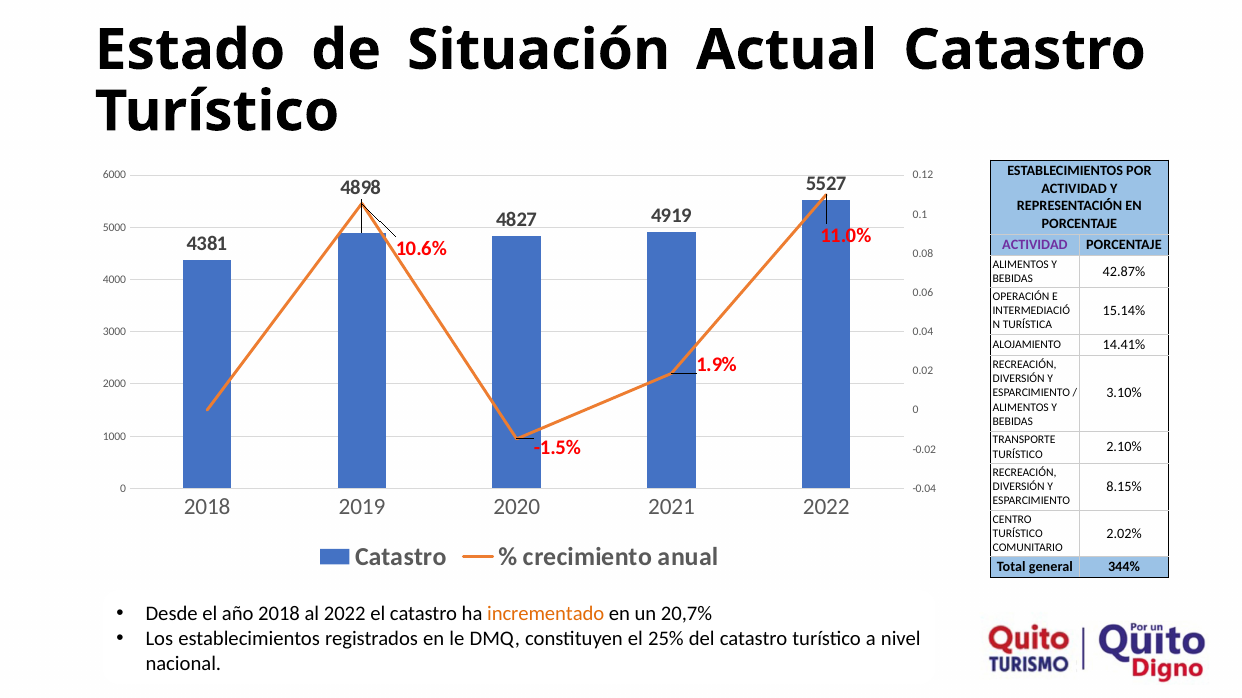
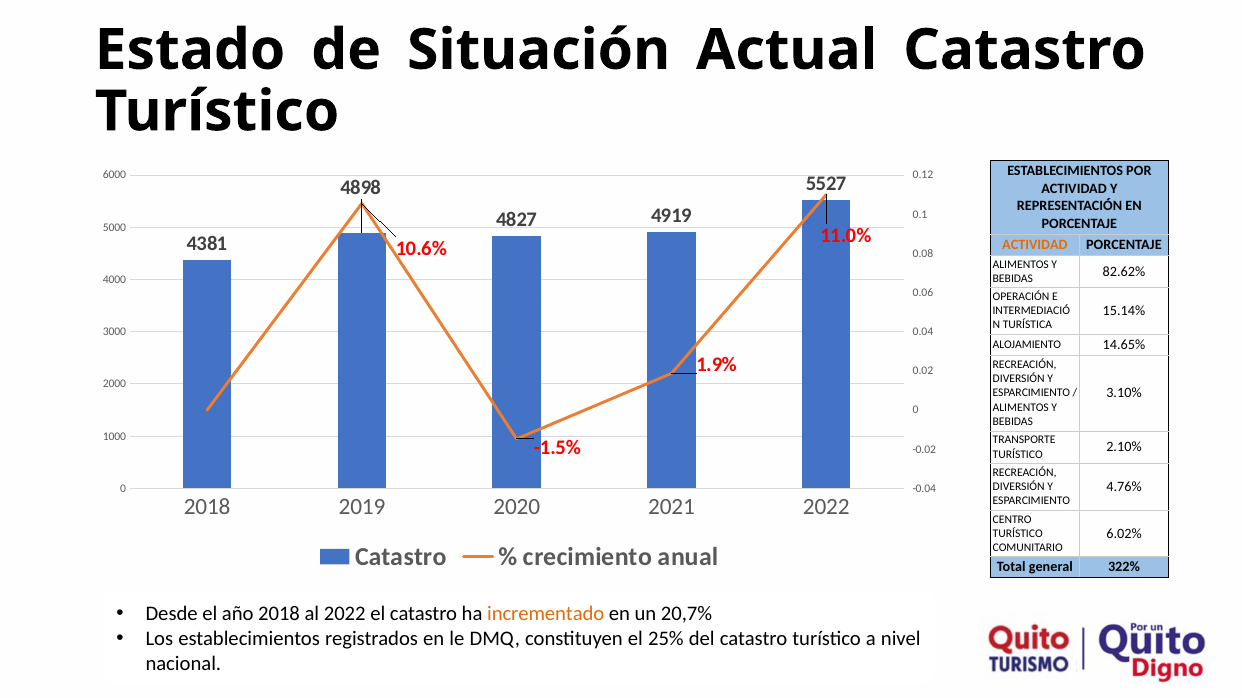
ACTIVIDAD at (1035, 245) colour: purple -> orange
42.87%: 42.87% -> 82.62%
14.41%: 14.41% -> 14.65%
8.15%: 8.15% -> 4.76%
2.02%: 2.02% -> 6.02%
344%: 344% -> 322%
